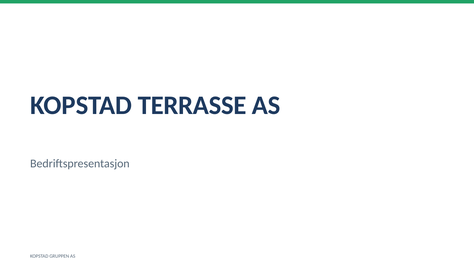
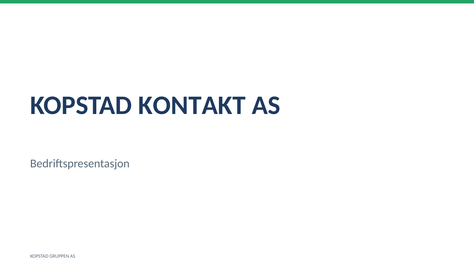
TERRASSE: TERRASSE -> KONTAKT
